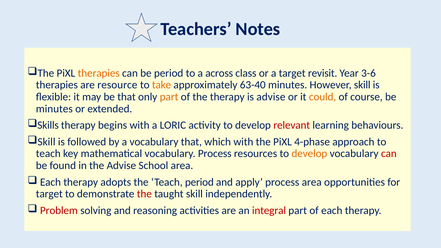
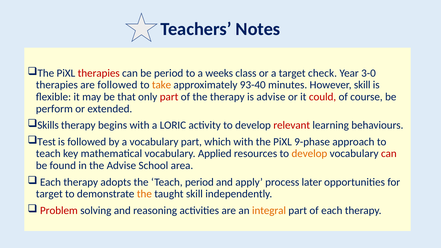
therapies at (99, 73) colour: orange -> red
across: across -> weeks
revisit: revisit -> check
3-6: 3-6 -> 3-0
are resource: resource -> followed
63-40: 63-40 -> 93-40
part at (169, 97) colour: orange -> red
could colour: orange -> red
minutes at (54, 109): minutes -> perform
Skill at (46, 142): Skill -> Test
vocabulary that: that -> part
4-phase: 4-phase -> 9-phase
vocabulary Process: Process -> Applied
process area: area -> later
the at (144, 194) colour: red -> orange
integral colour: red -> orange
